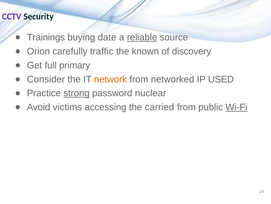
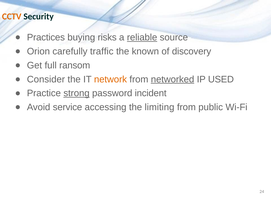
CCTV colour: purple -> orange
Trainings: Trainings -> Practices
date: date -> risks
primary: primary -> ransom
networked underline: none -> present
nuclear: nuclear -> incident
victims: victims -> service
carried: carried -> limiting
Wi-Fi underline: present -> none
